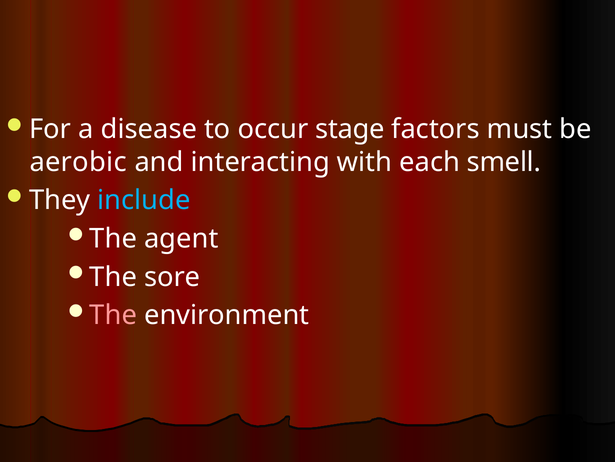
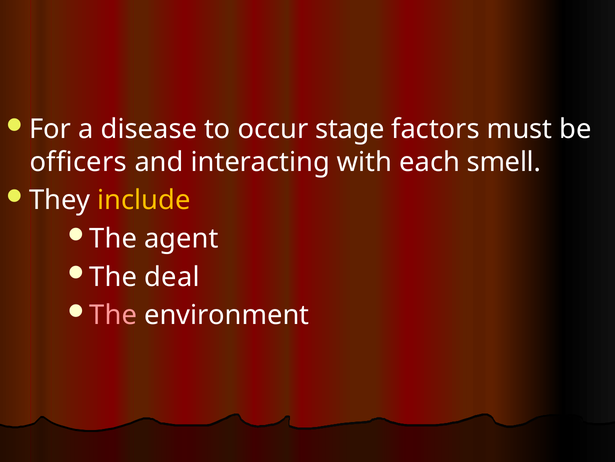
aerobic: aerobic -> officers
include colour: light blue -> yellow
sore: sore -> deal
